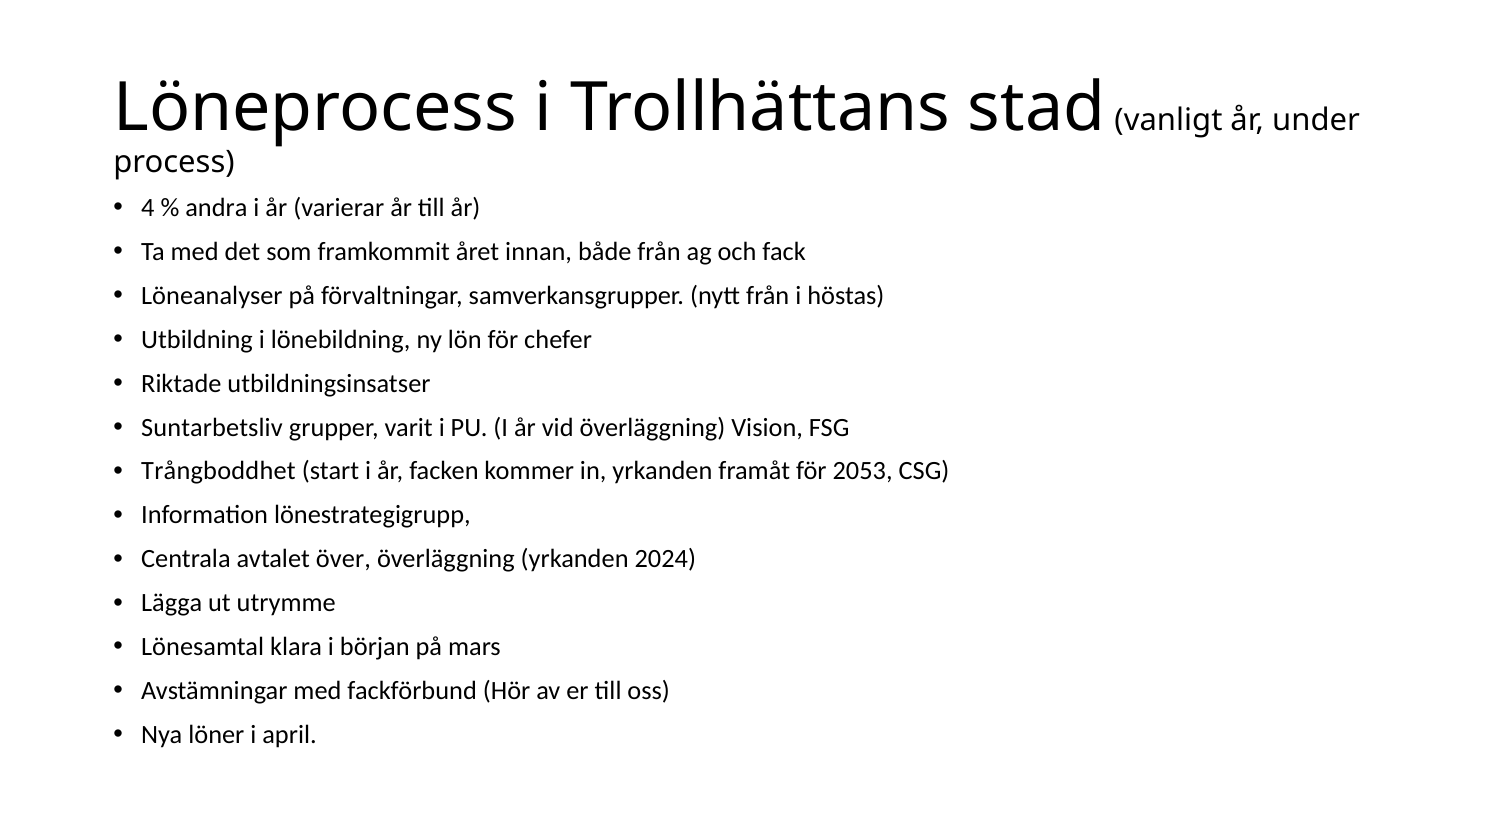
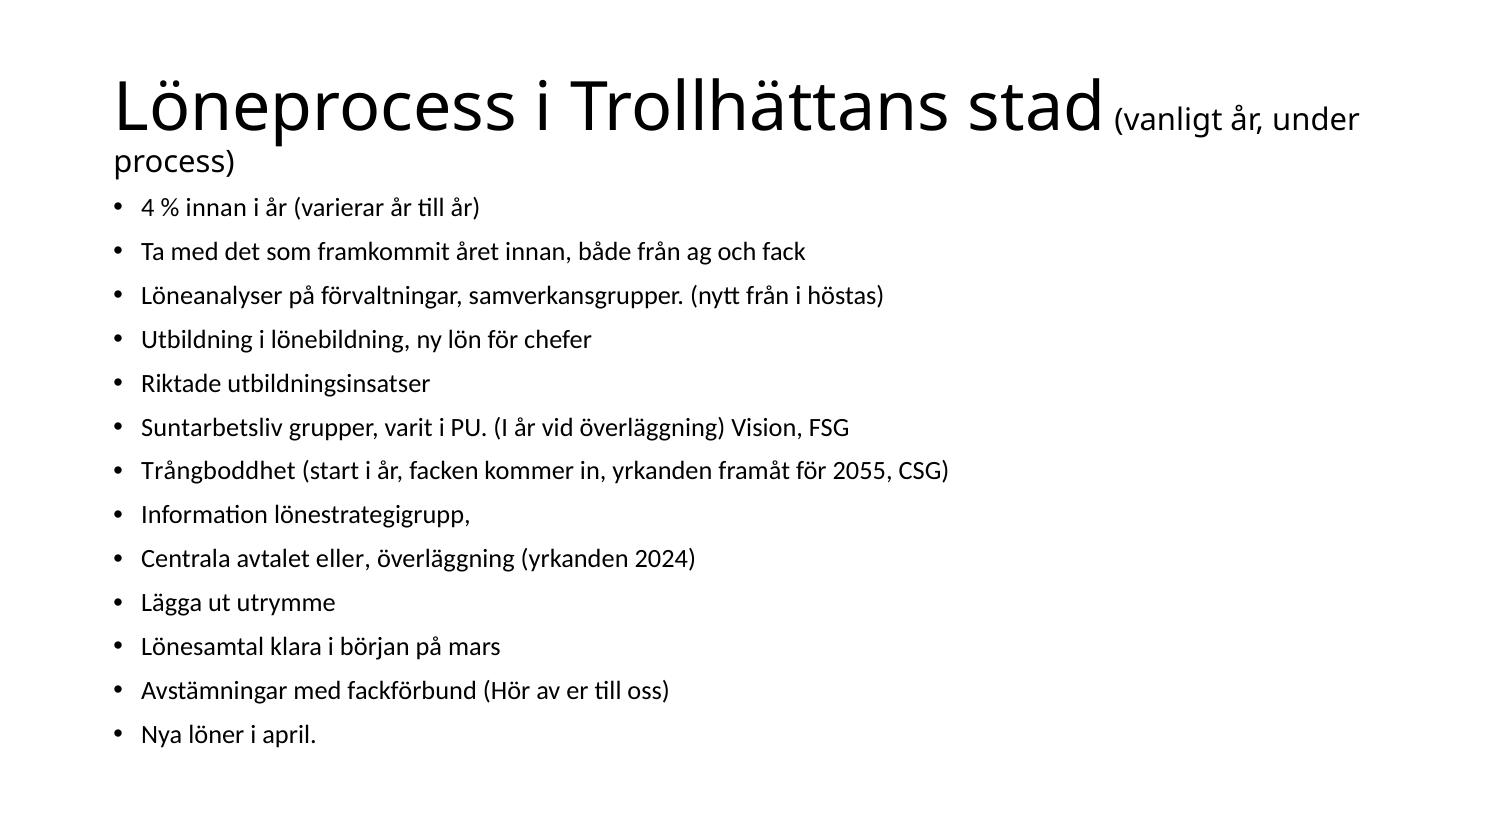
andra at (216, 208): andra -> innan
2053: 2053 -> 2055
över: över -> eller
